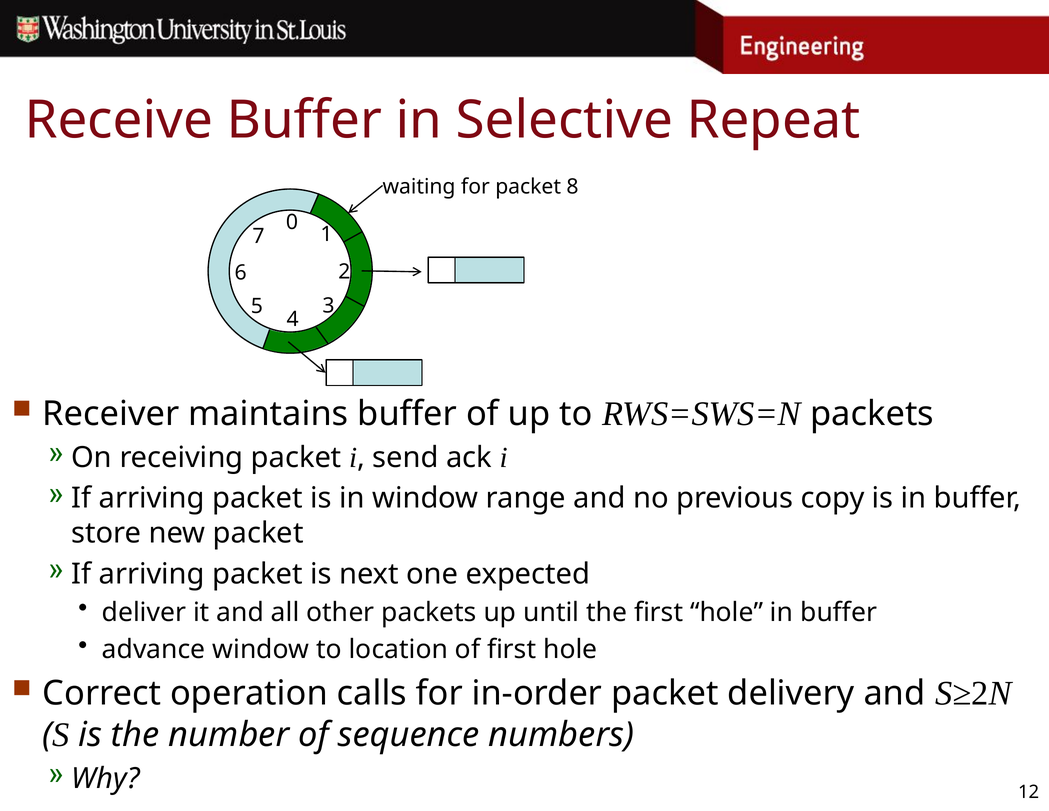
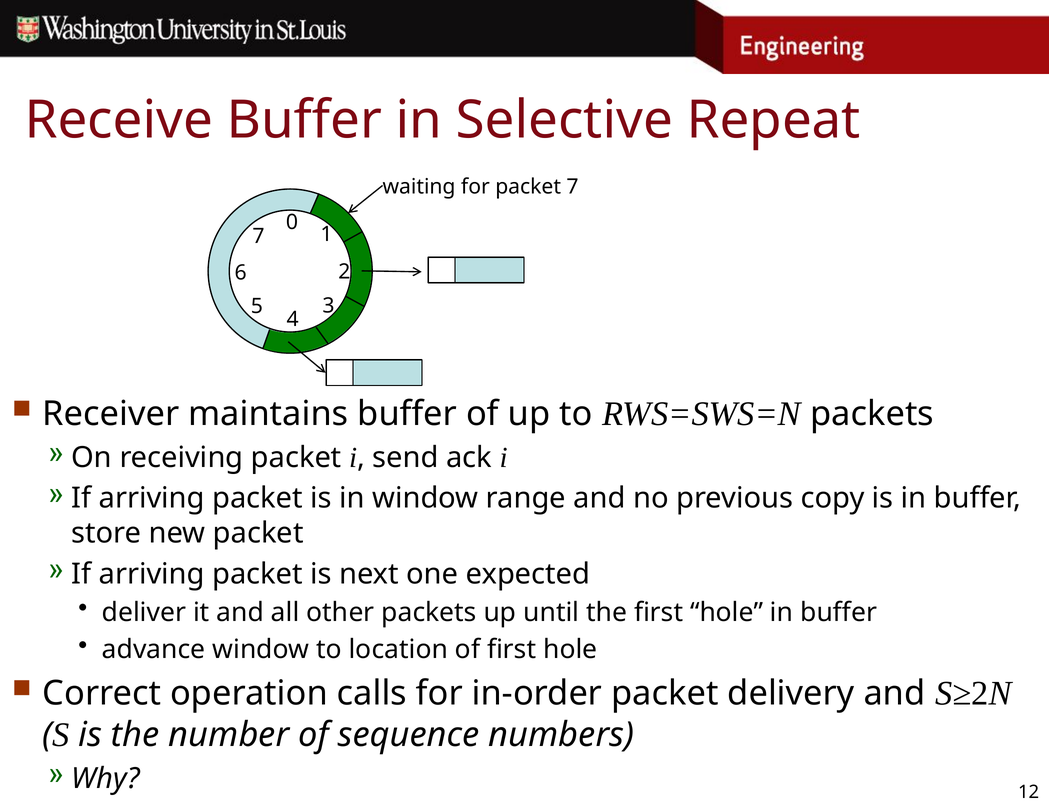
packet 8: 8 -> 7
